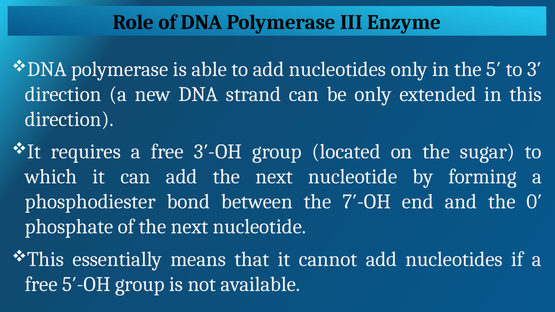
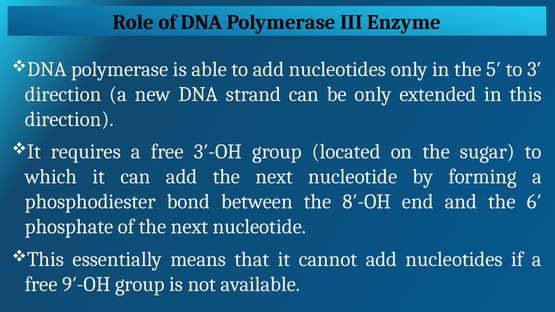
7′-OH: 7′-OH -> 8′-OH
0′: 0′ -> 6′
5′-OH: 5′-OH -> 9′-OH
